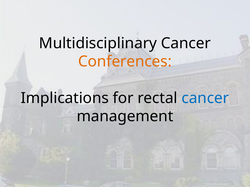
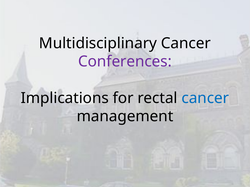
Conferences colour: orange -> purple
